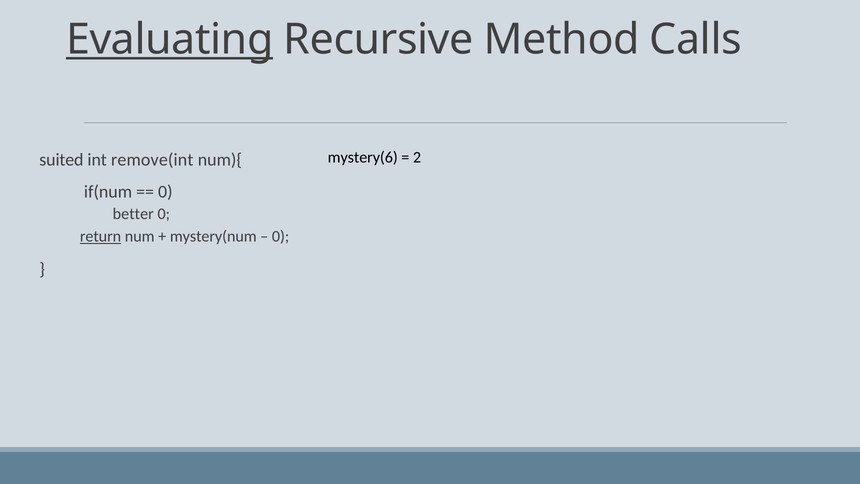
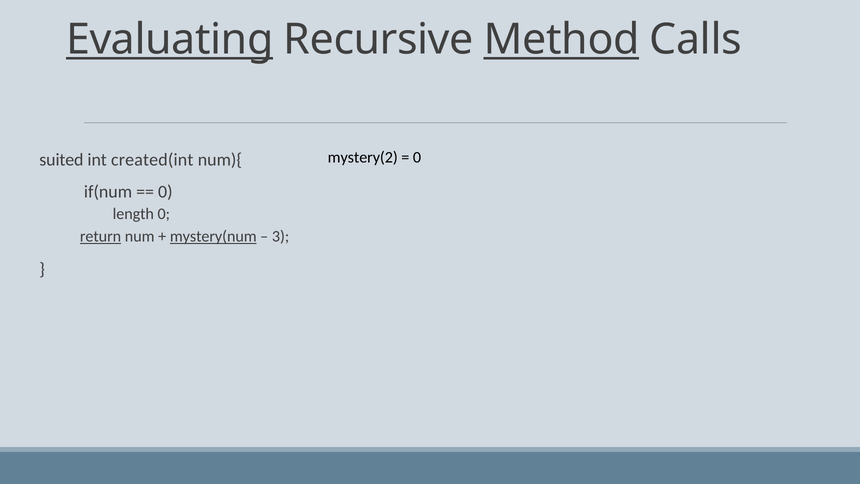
Method underline: none -> present
mystery(6: mystery(6 -> mystery(2
2 at (417, 157): 2 -> 0
remove(int: remove(int -> created(int
better: better -> length
mystery(num underline: none -> present
0 at (281, 236): 0 -> 3
